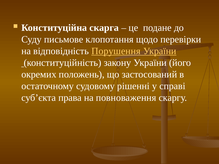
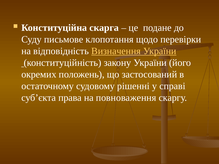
Порушення: Порушення -> Визначення
